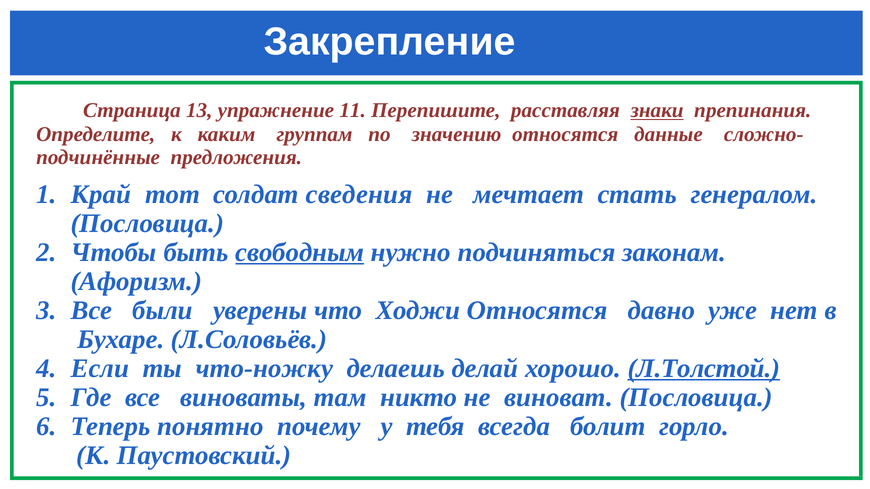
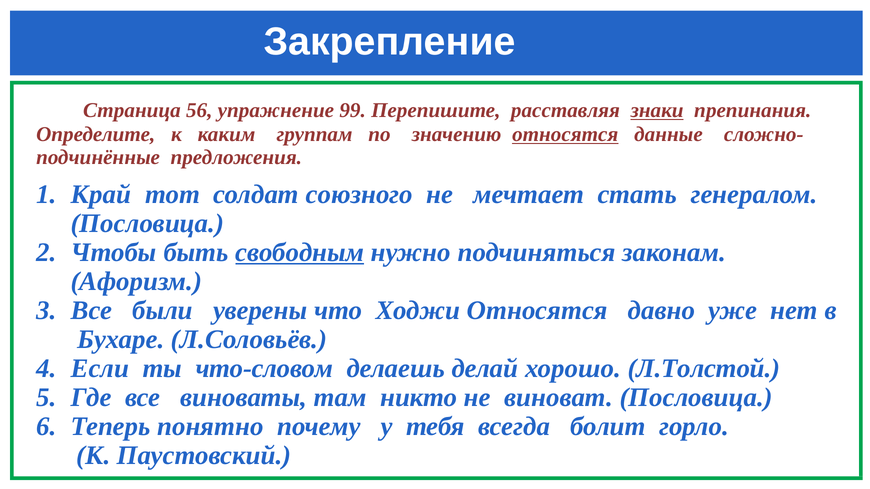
13: 13 -> 56
11: 11 -> 99
относятся at (565, 135) underline: none -> present
сведения: сведения -> союзного
что-ножку: что-ножку -> что-словом
Л.Толстой underline: present -> none
